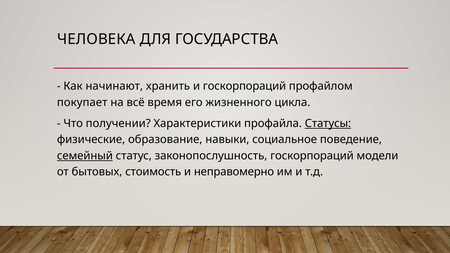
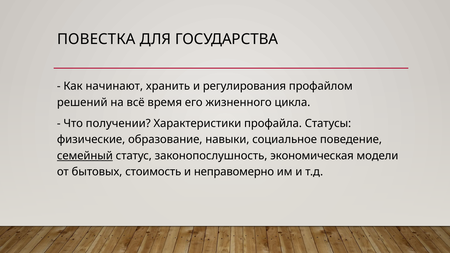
ЧЕЛОВЕКА: ЧЕЛОВЕКА -> ПОВЕСТКА
и госкорпораций: госкорпораций -> регулирования
покупает: покупает -> решений
Статусы underline: present -> none
законопослушность госкорпораций: госкорпораций -> экономическая
